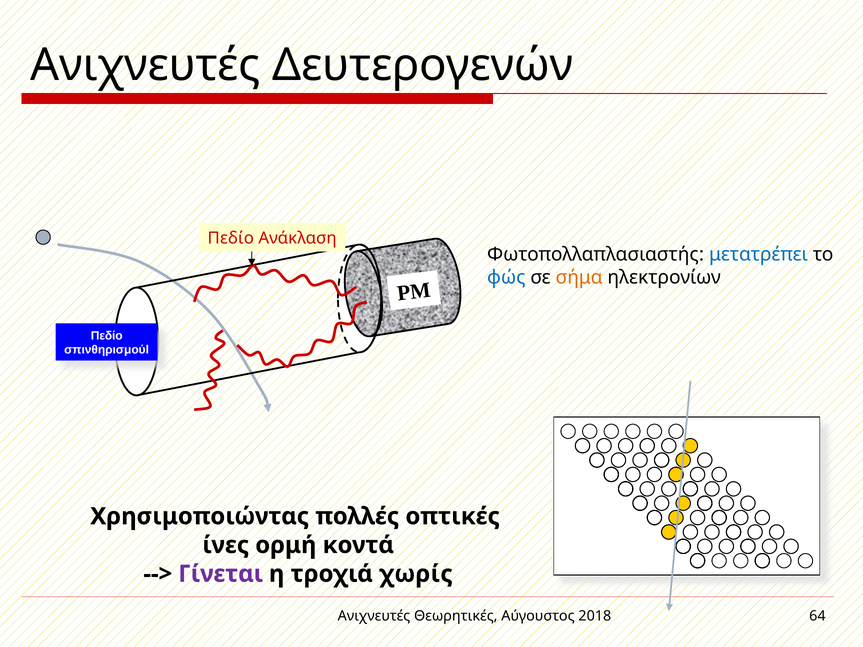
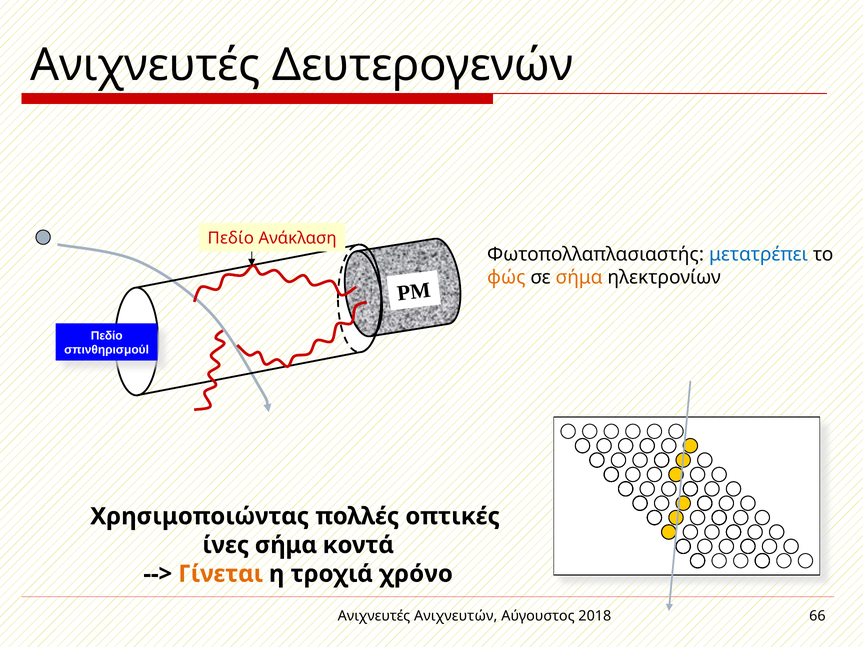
φώς colour: blue -> orange
ίνες ορμή: ορμή -> σήμα
Γίνεται colour: purple -> orange
χωρίς: χωρίς -> χρόνο
Θεωρητικές: Θεωρητικές -> Ανιχνευτών
64: 64 -> 66
